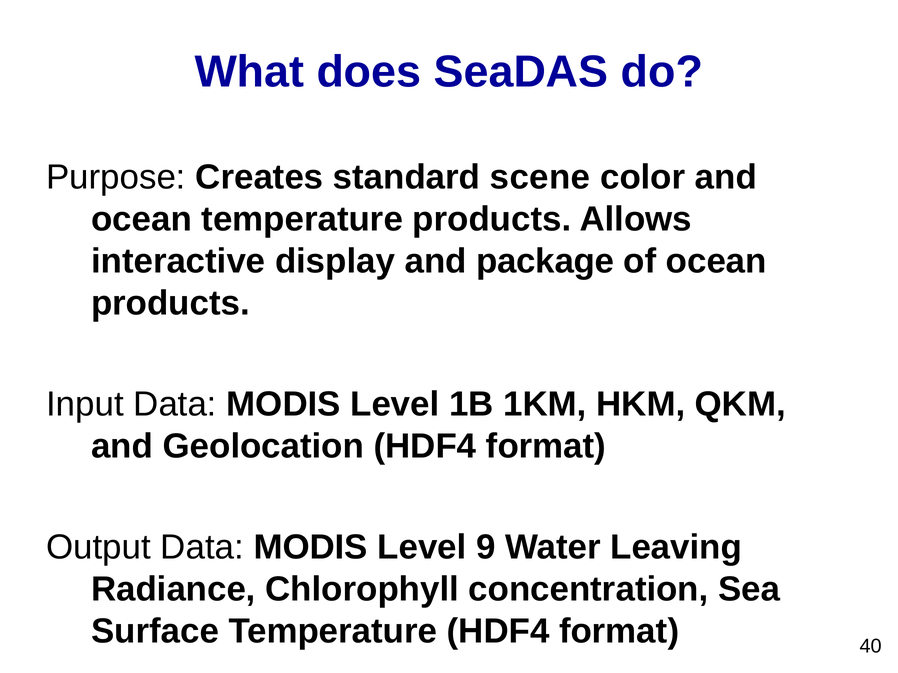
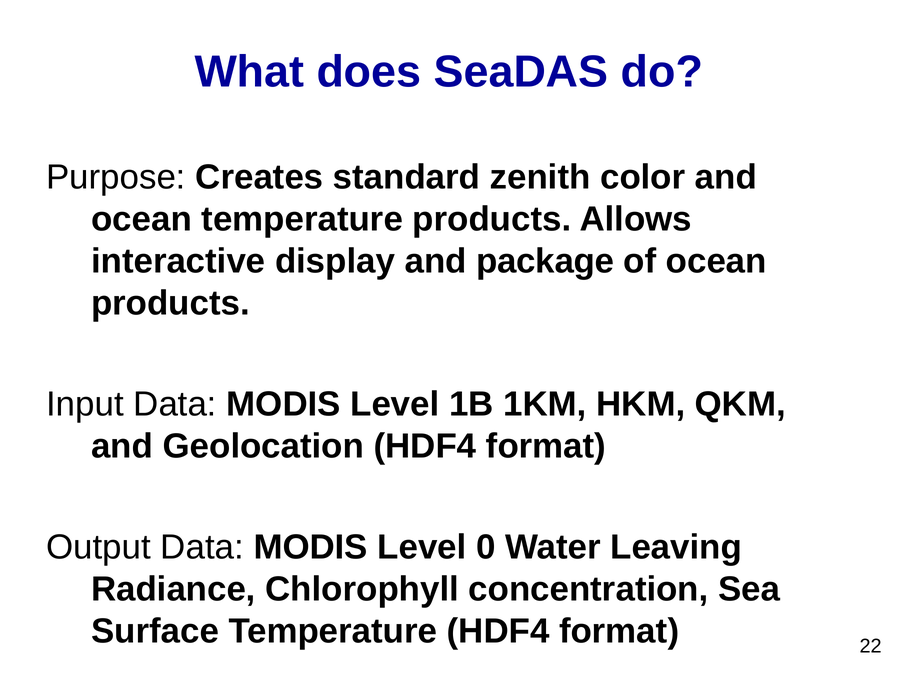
scene: scene -> zenith
9: 9 -> 0
40: 40 -> 22
